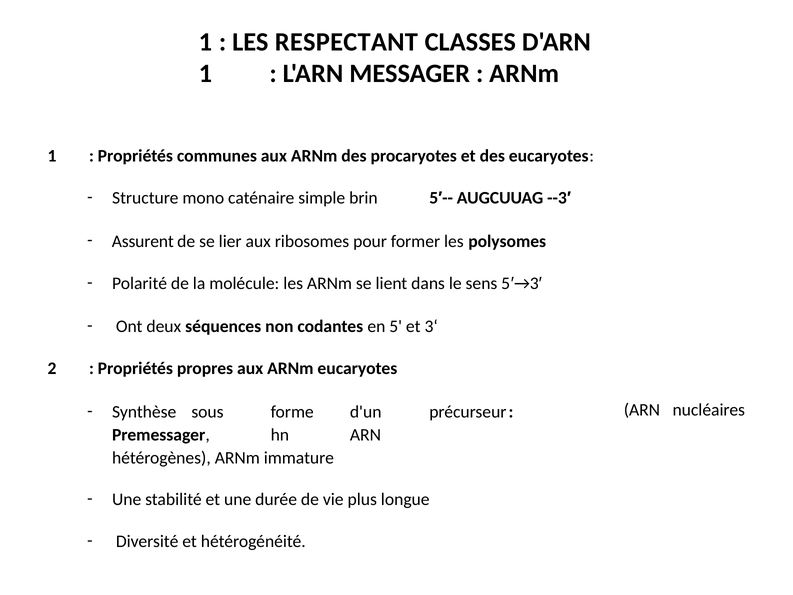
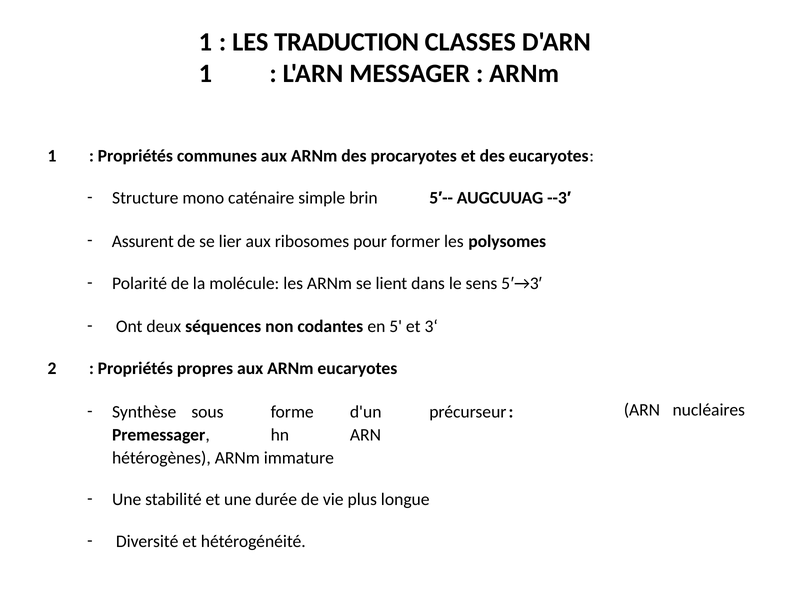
RESPECTANT: RESPECTANT -> TRADUCTION
